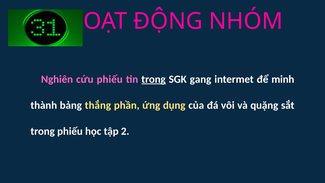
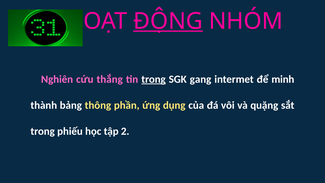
ĐỘNG underline: none -> present
cứu phiếu: phiếu -> thắng
thắng: thắng -> thông
